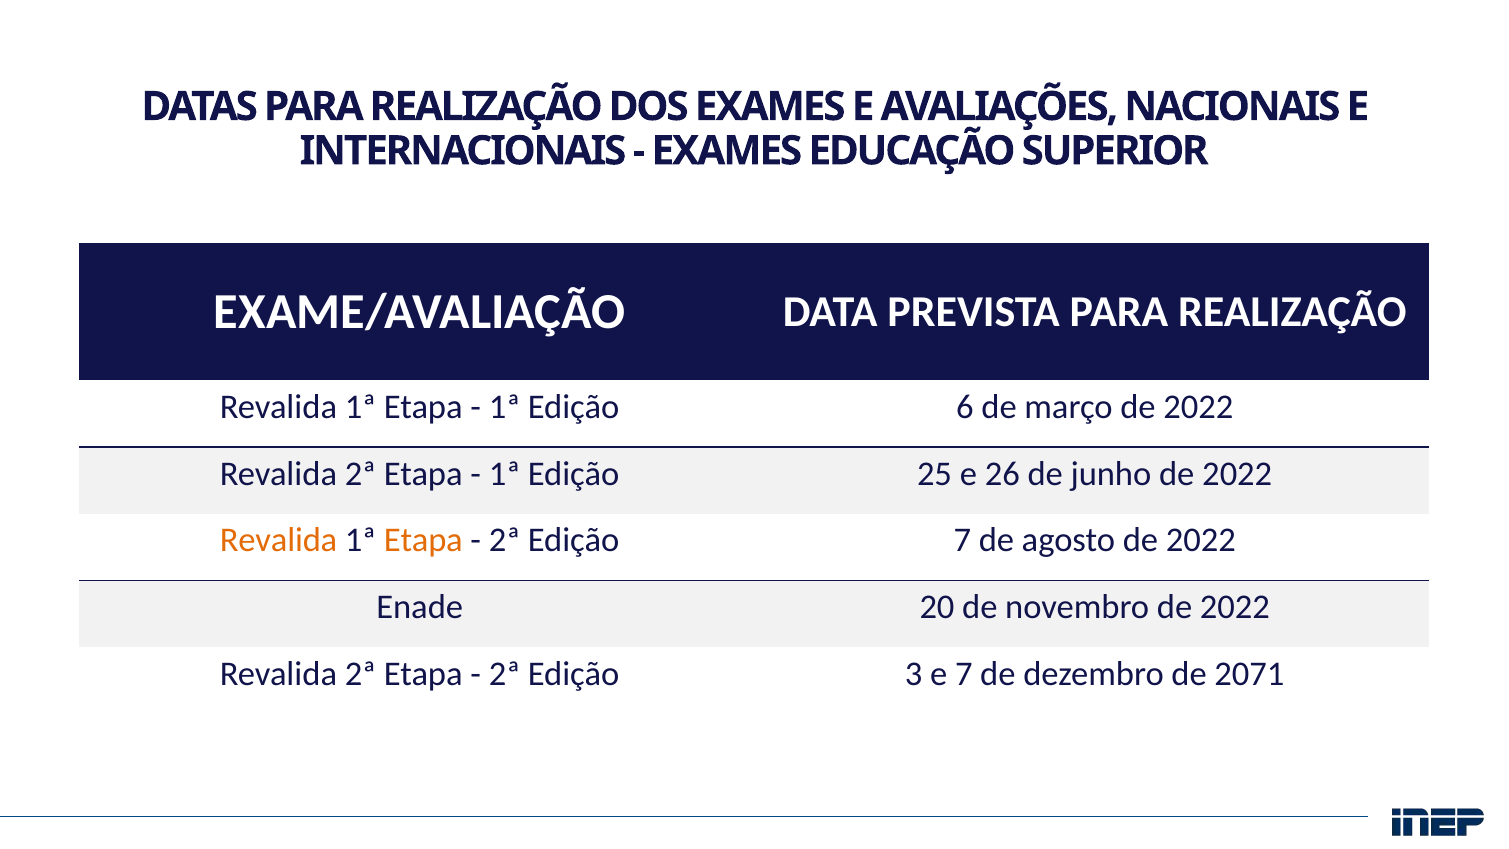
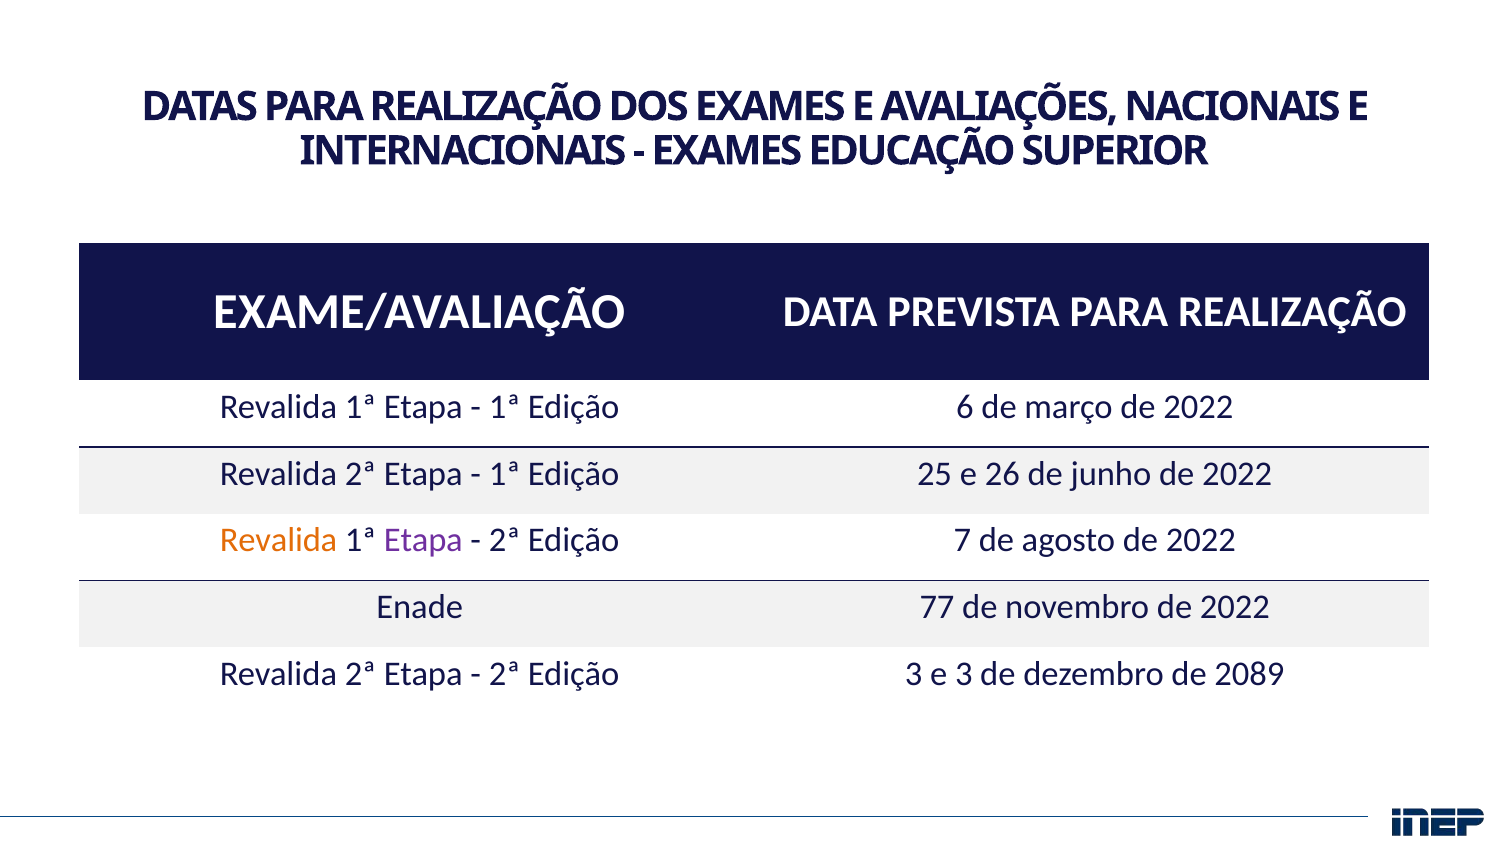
Etapa at (423, 540) colour: orange -> purple
20: 20 -> 77
e 7: 7 -> 3
2071: 2071 -> 2089
